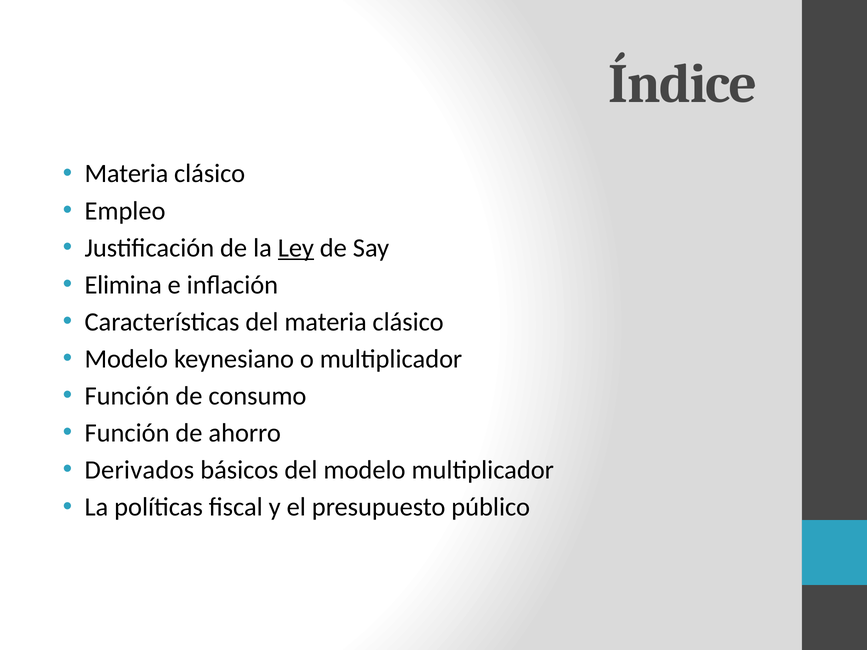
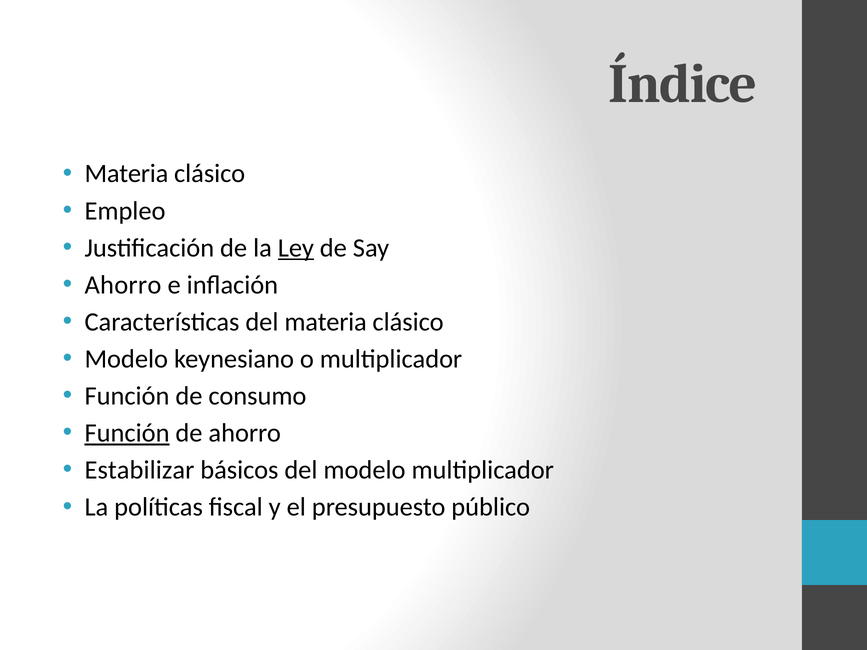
Elimina at (123, 285): Elimina -> Ahorro
Función at (127, 433) underline: none -> present
Derivados: Derivados -> Estabilizar
